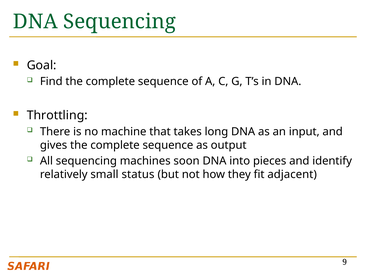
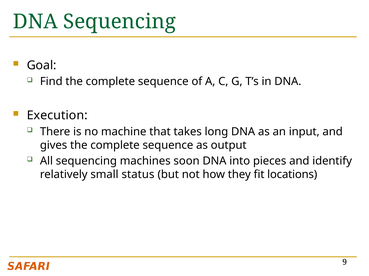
Throttling: Throttling -> Execution
adjacent: adjacent -> locations
